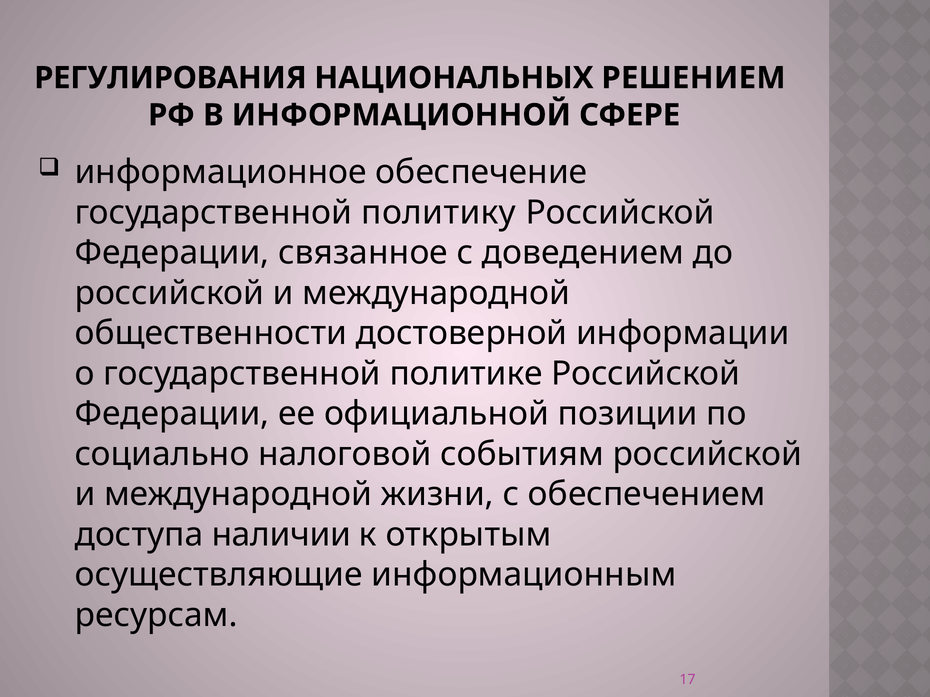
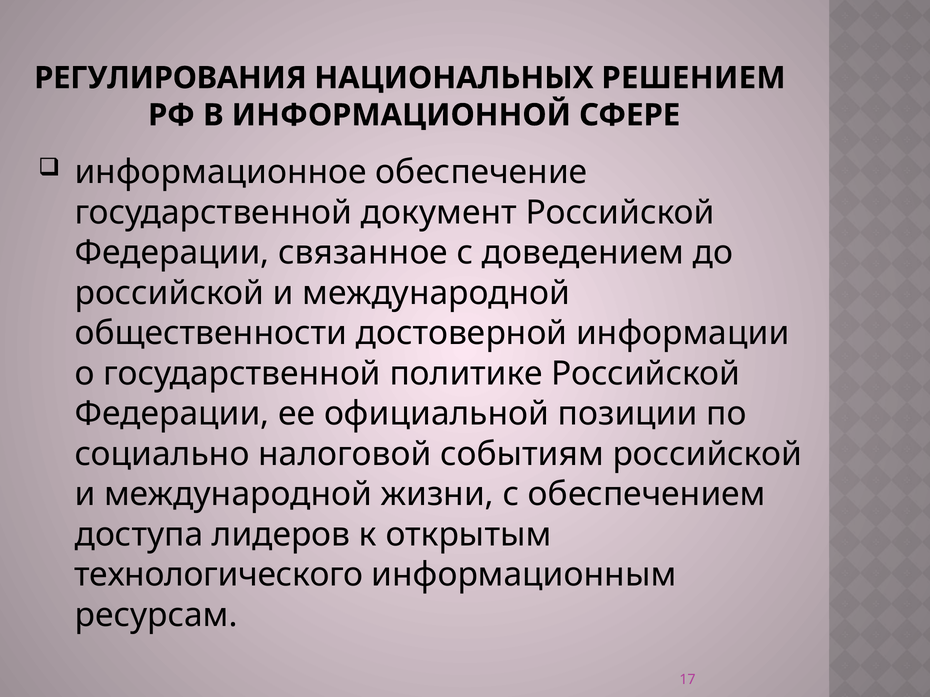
политику: политику -> документ
наличии: наличии -> лидеров
осуществляющие: осуществляющие -> технологического
